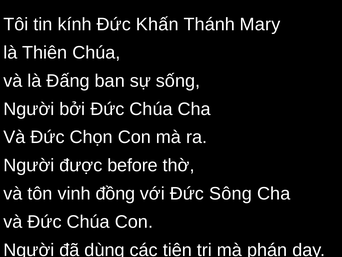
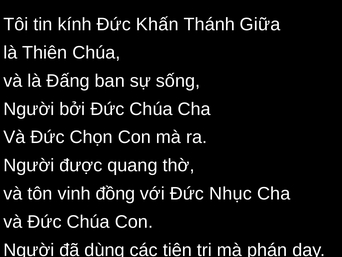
Mary: Mary -> Giữa
before: before -> quang
Sông: Sông -> Nhục
